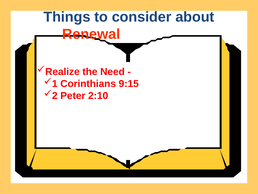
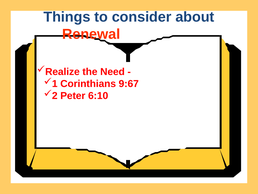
9:15: 9:15 -> 9:67
2:10: 2:10 -> 6:10
